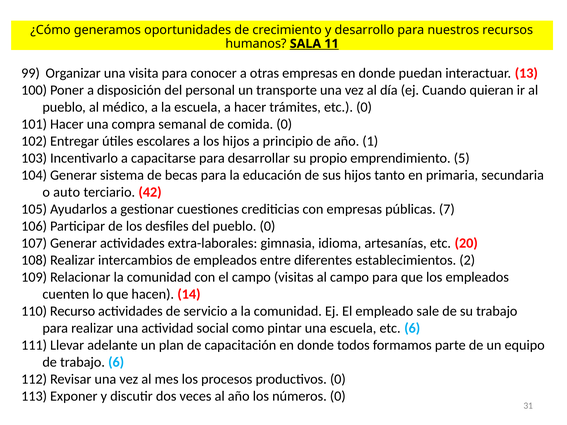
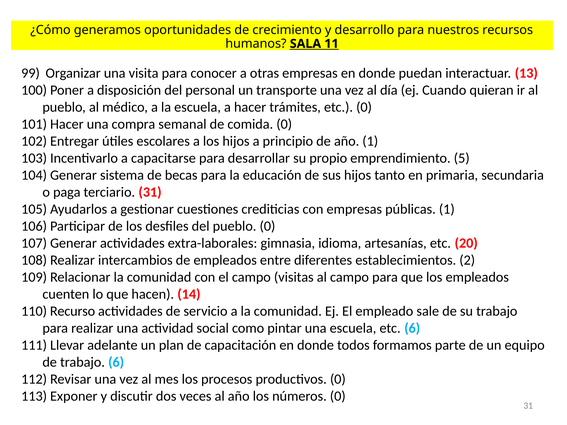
auto: auto -> paga
terciario 42: 42 -> 31
públicas 7: 7 -> 1
